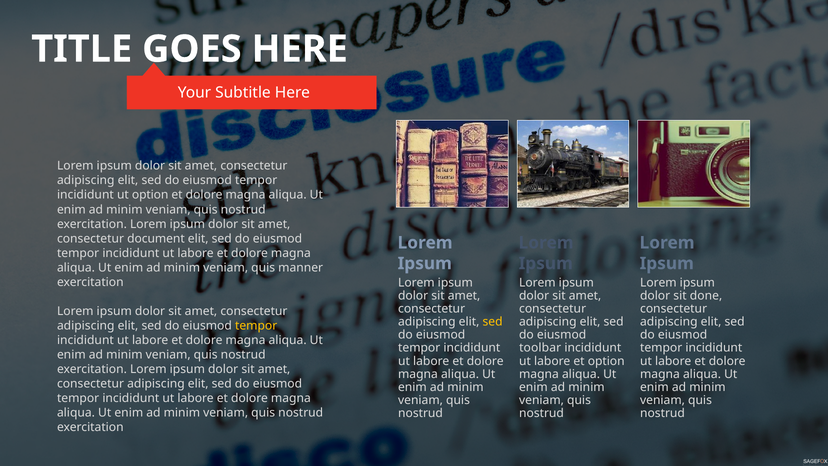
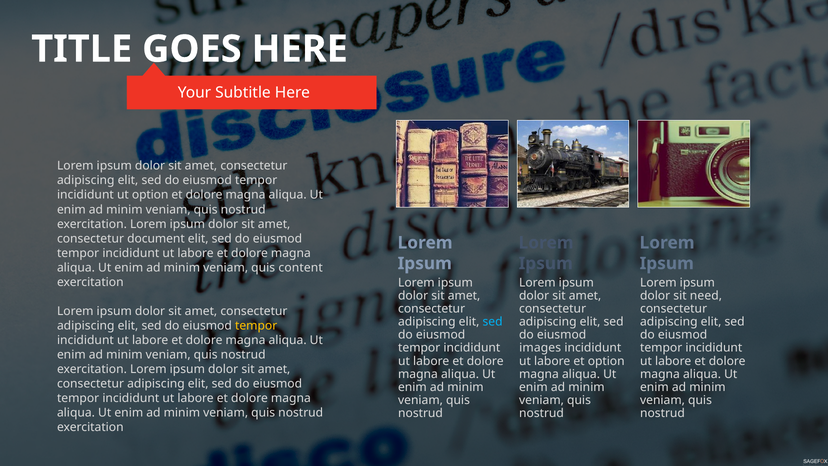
manner: manner -> content
done: done -> need
sed at (493, 322) colour: yellow -> light blue
toolbar: toolbar -> images
